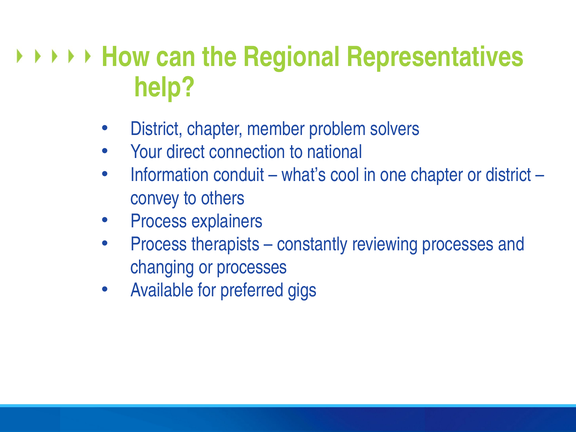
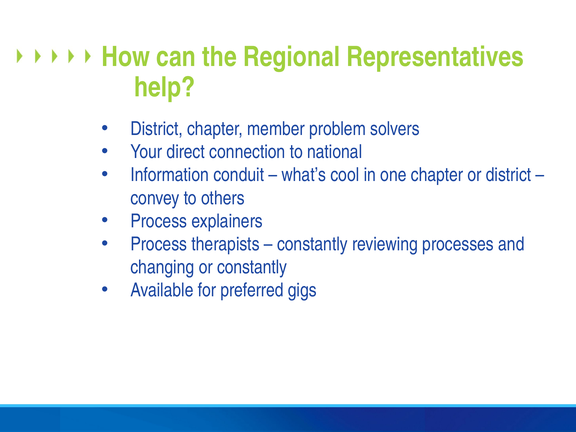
or processes: processes -> constantly
